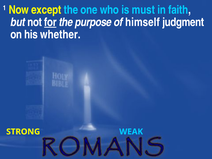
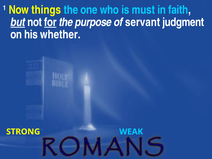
except: except -> things
but underline: none -> present
himself: himself -> servant
